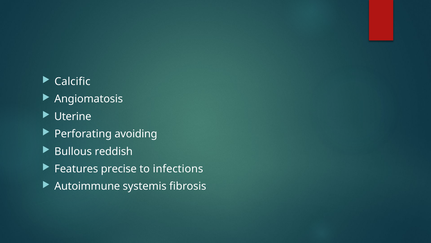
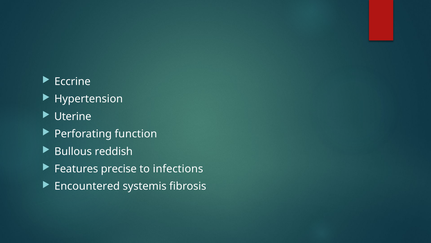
Calcific: Calcific -> Eccrine
Angiomatosis: Angiomatosis -> Hypertension
avoiding: avoiding -> function
Autoimmune: Autoimmune -> Encountered
